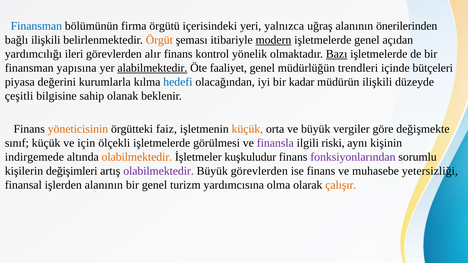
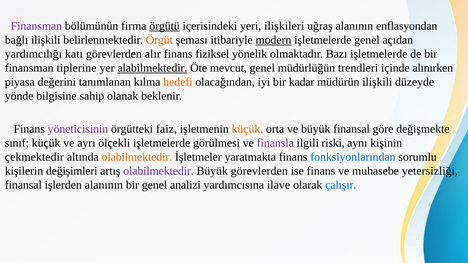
Finansman at (36, 26) colour: blue -> purple
örgütü underline: none -> present
yalnızca: yalnızca -> ilişkileri
önerilerinden: önerilerinden -> enflasyondan
ileri: ileri -> katı
kontrol: kontrol -> fiziksel
Bazı underline: present -> none
yapısına: yapısına -> tiplerine
faaliyet: faaliyet -> mevcut
bütçeleri: bütçeleri -> alınırken
kurumlarla: kurumlarla -> tanımlanan
hedefi colour: blue -> orange
çeşitli: çeşitli -> yönde
yöneticisinin colour: orange -> purple
büyük vergiler: vergiler -> finansal
için: için -> ayrı
indirgemede: indirgemede -> çekmektedir
kuşkuludur: kuşkuludur -> yaratmakta
fonksiyonlarından colour: purple -> blue
turizm: turizm -> analizi
olma: olma -> ilave
çalışır colour: orange -> blue
